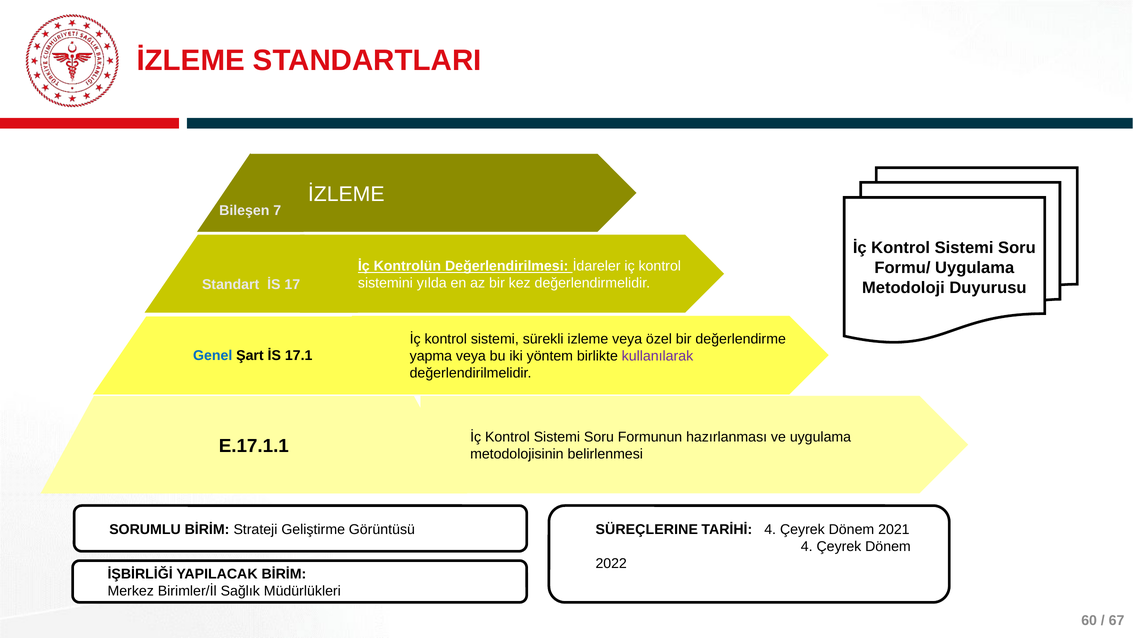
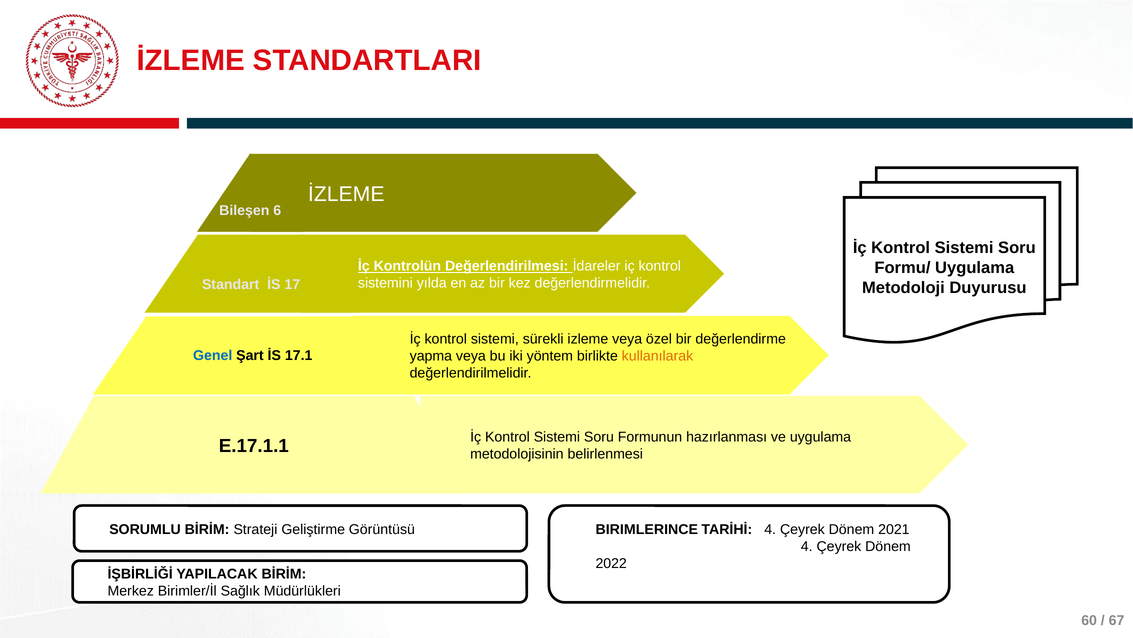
7: 7 -> 6
kullanılarak colour: purple -> orange
SÜREÇLERINE: SÜREÇLERINE -> BIRIMLERINCE
